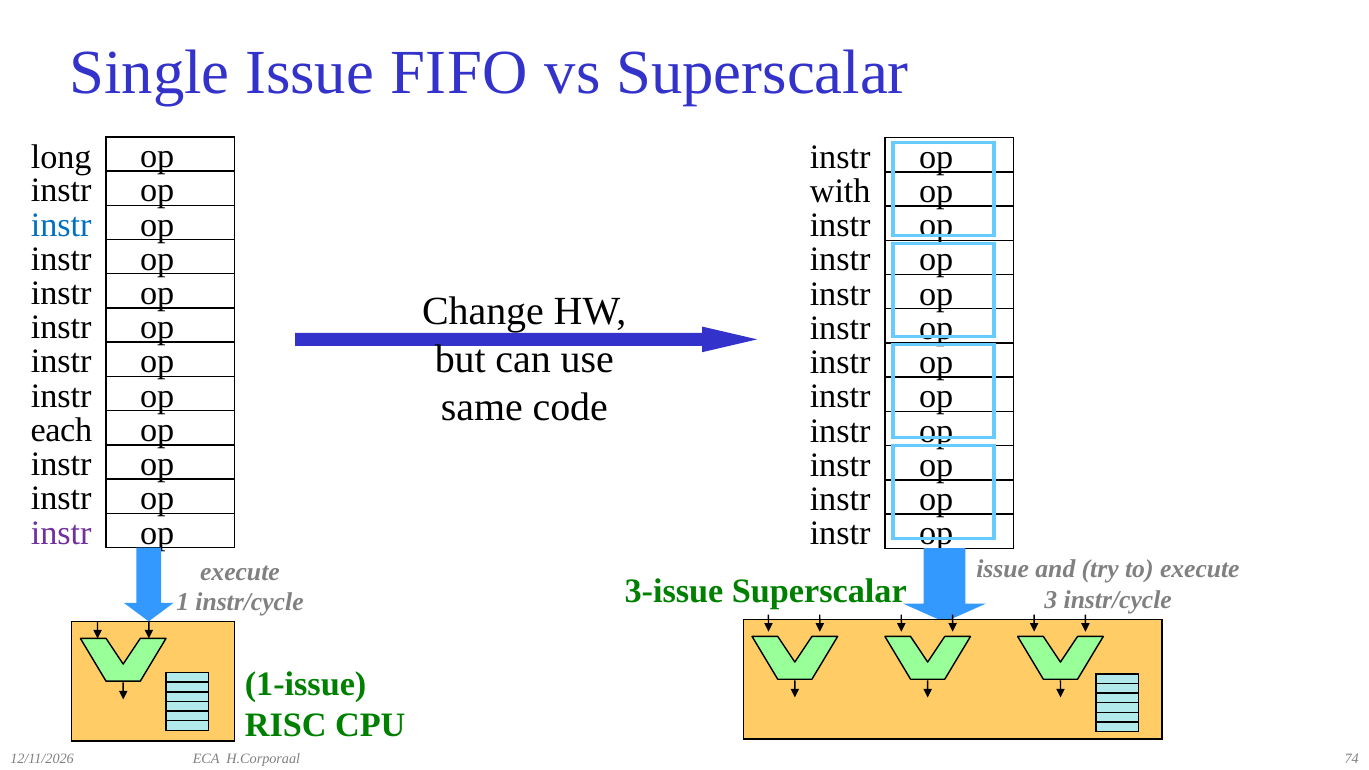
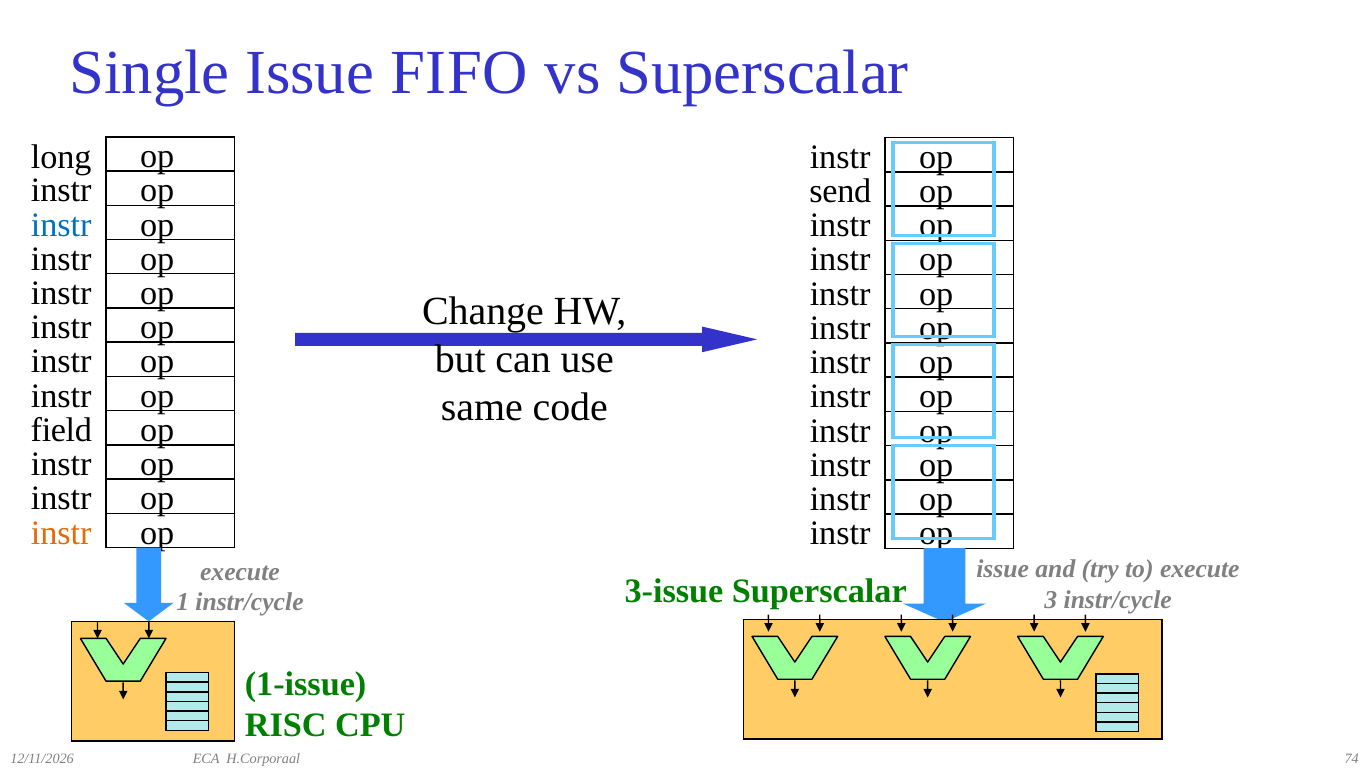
with: with -> send
each: each -> field
instr at (61, 533) colour: purple -> orange
